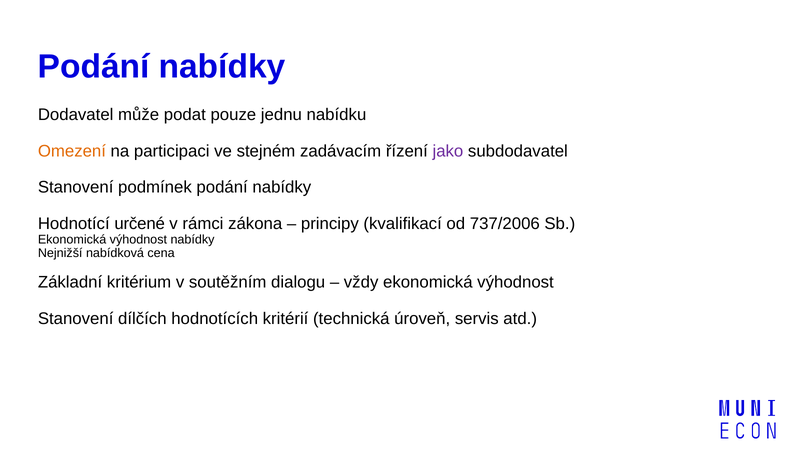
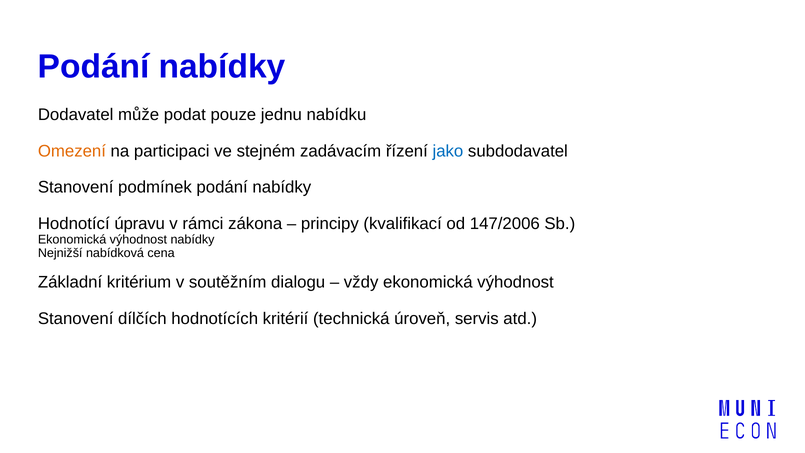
jako colour: purple -> blue
určené: určené -> úpravu
737/2006: 737/2006 -> 147/2006
